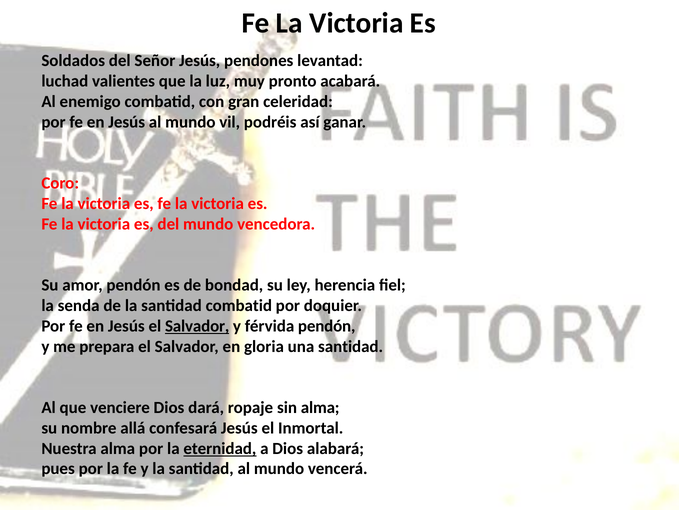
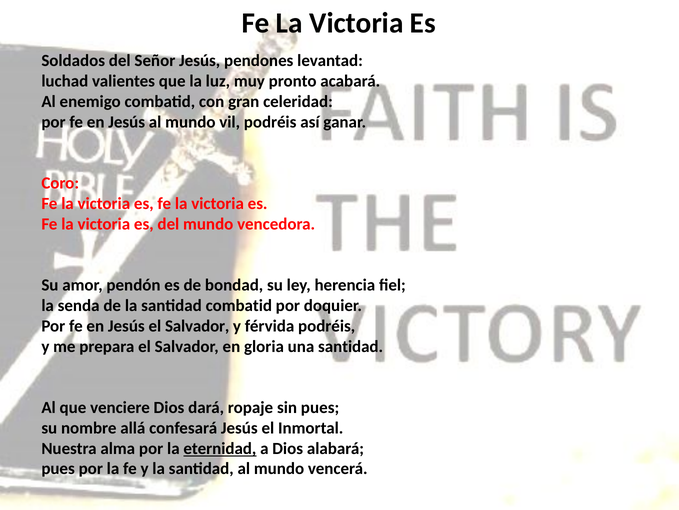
Salvador at (197, 326) underline: present -> none
férvida pendón: pendón -> podréis
sin alma: alma -> pues
